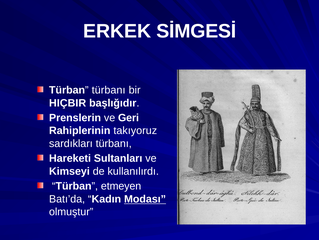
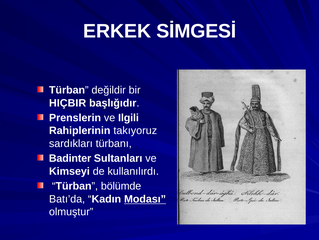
Türban türbanı: türbanı -> değildir
Geri: Geri -> Ilgili
Hareketi: Hareketi -> Badinter
etmeyen: etmeyen -> bölümde
